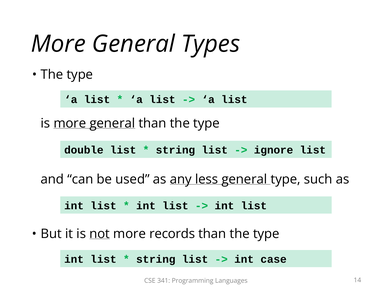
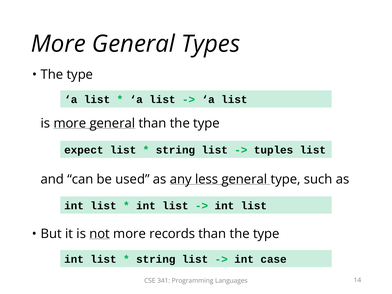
double: double -> expect
ignore: ignore -> tuples
